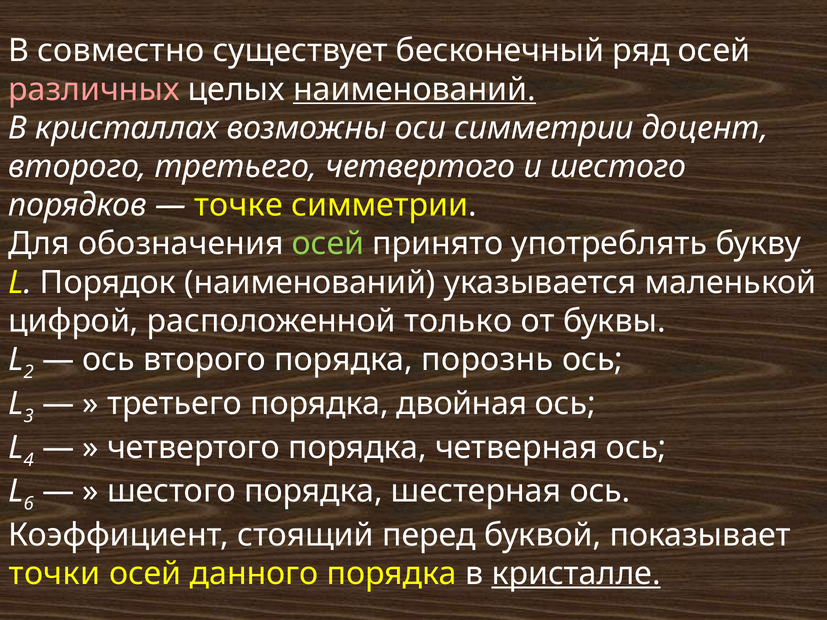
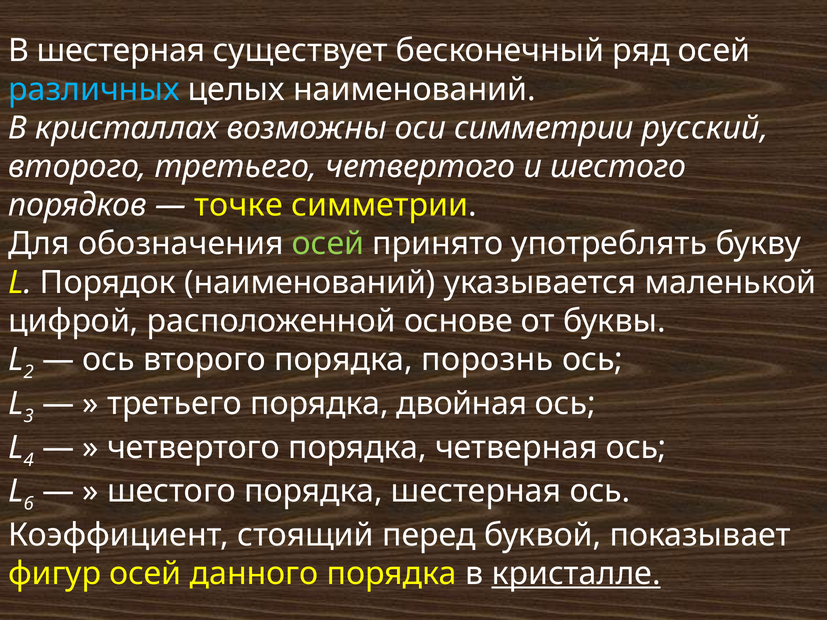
В совместно: совместно -> шестерная
различных colour: pink -> light blue
наименований at (414, 89) underline: present -> none
доцент: доцент -> русский
только: только -> основе
точки: точки -> фигур
